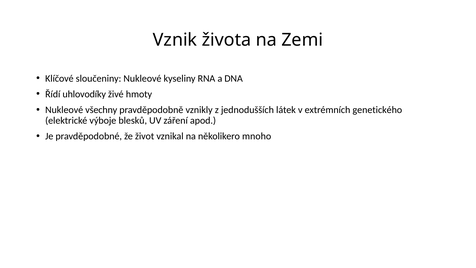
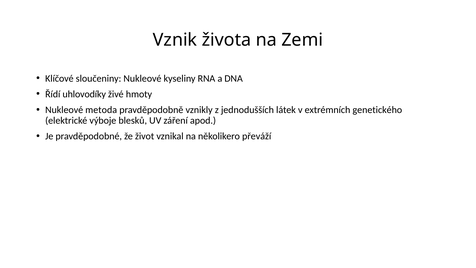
všechny: všechny -> metoda
mnoho: mnoho -> převáží
